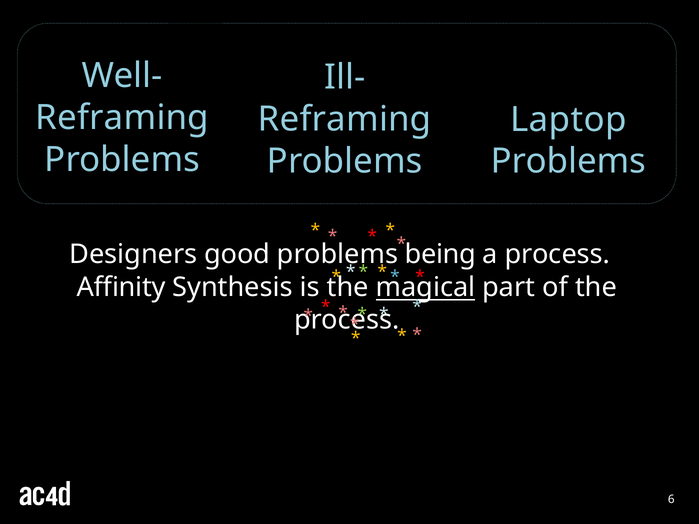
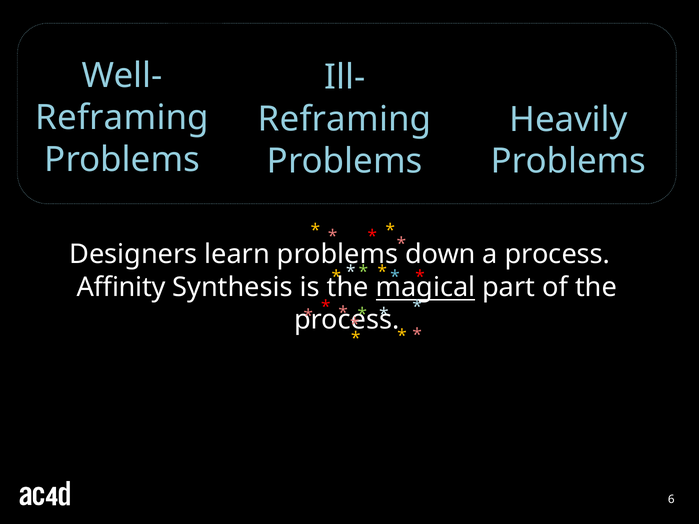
Laptop: Laptop -> Heavily
good: good -> learn
being: being -> down
